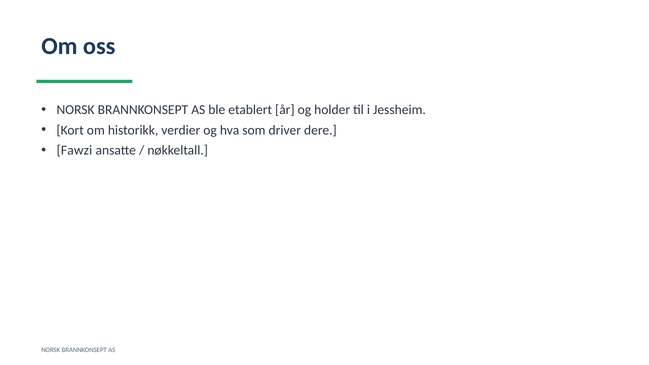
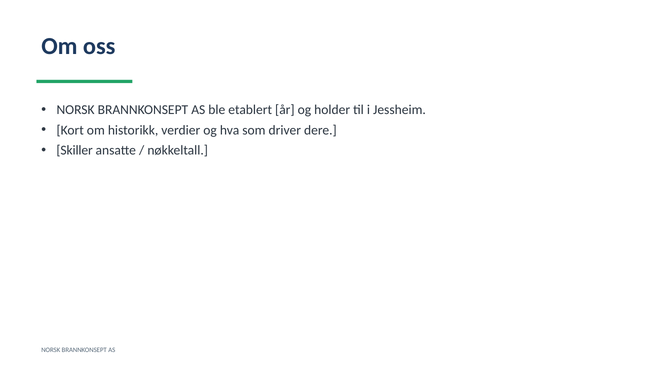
Fawzi: Fawzi -> Skiller
